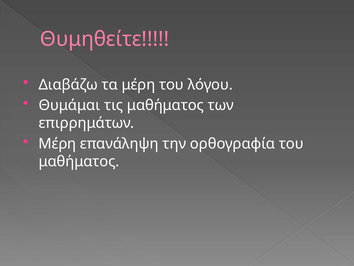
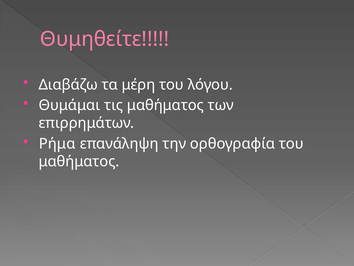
Μέρη at (57, 144): Μέρη -> Ρήμα
